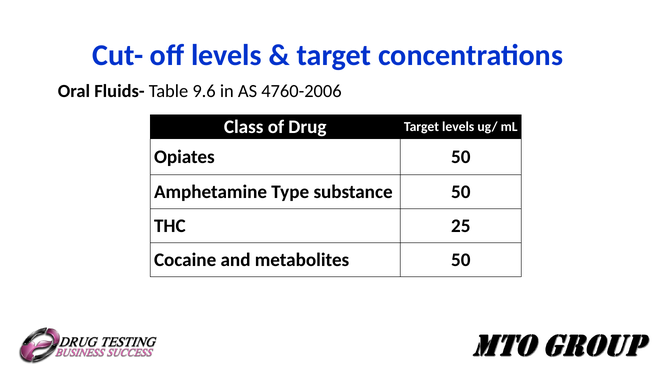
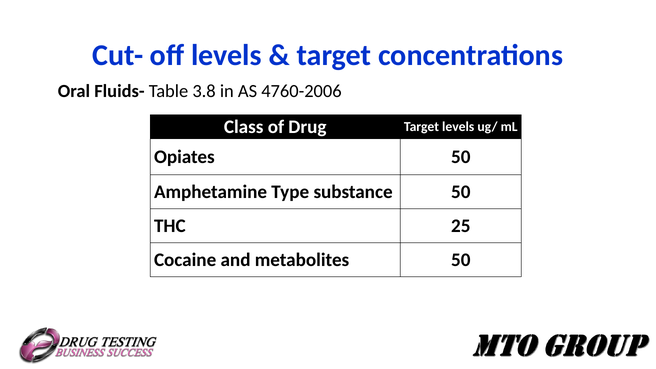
9.6: 9.6 -> 3.8
